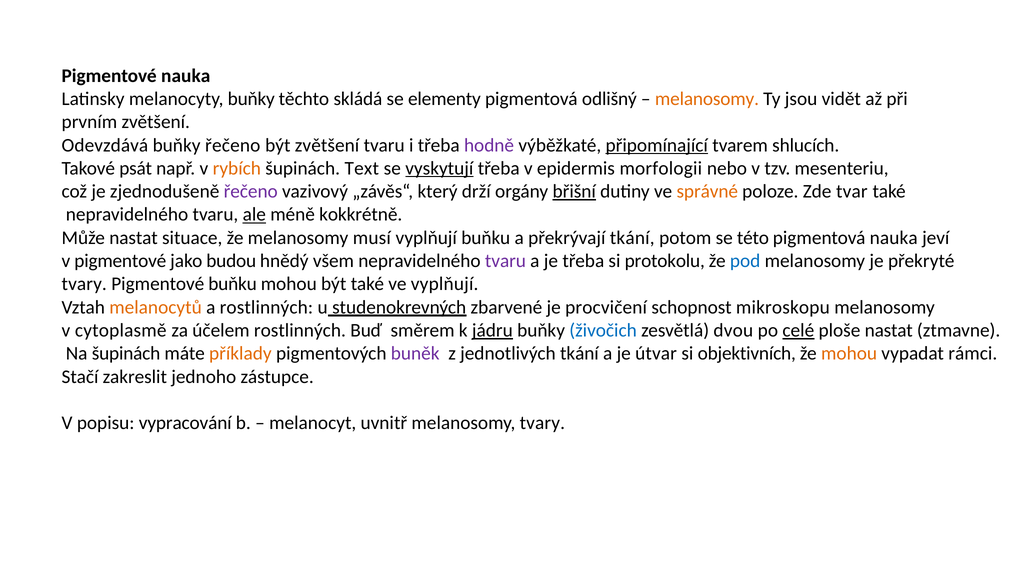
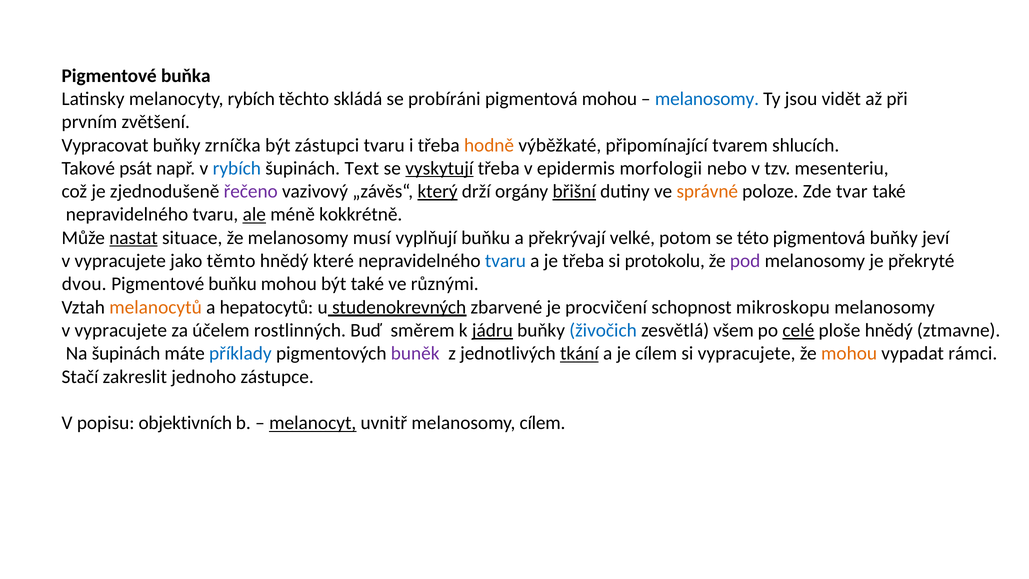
Pigmentové nauka: nauka -> buňka
melanocyty buňky: buňky -> rybích
elementy: elementy -> probíráni
pigmentová odlišný: odlišný -> mohou
melanosomy at (707, 99) colour: orange -> blue
Odevzdává: Odevzdává -> Vypracovat
buňky řečeno: řečeno -> zrníčka
být zvětšení: zvětšení -> zástupci
hodně colour: purple -> orange
připomínající underline: present -> none
rybích at (237, 168) colour: orange -> blue
který underline: none -> present
nastat at (134, 238) underline: none -> present
překrývají tkání: tkání -> velké
pigmentová nauka: nauka -> buňky
pigmentové at (120, 261): pigmentové -> vypracujete
budou: budou -> těmto
všem: všem -> které
tvaru at (505, 261) colour: purple -> blue
pod colour: blue -> purple
tvary at (84, 284): tvary -> dvou
ve vyplňují: vyplňují -> různými
a rostlinných: rostlinných -> hepatocytů
cytoplasmě at (121, 330): cytoplasmě -> vypracujete
dvou: dvou -> všem
ploše nastat: nastat -> hnědý
příklady colour: orange -> blue
tkání at (579, 353) underline: none -> present
je útvar: útvar -> cílem
si objektivních: objektivních -> vypracujete
vypracování: vypracování -> objektivních
melanocyt underline: none -> present
melanosomy tvary: tvary -> cílem
